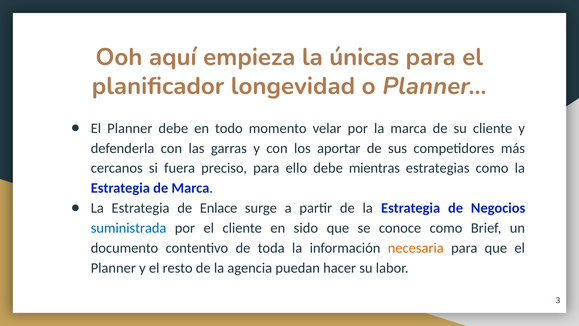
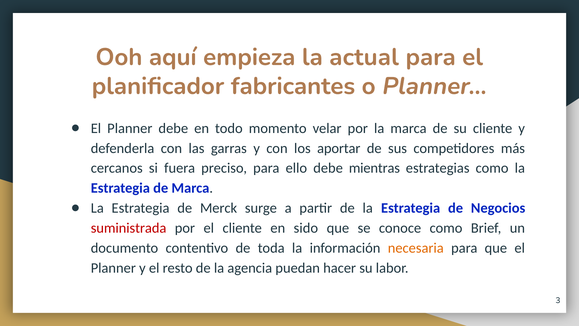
únicas: únicas -> actual
longevidad: longevidad -> fabricantes
Enlace: Enlace -> Merck
suministrada colour: blue -> red
